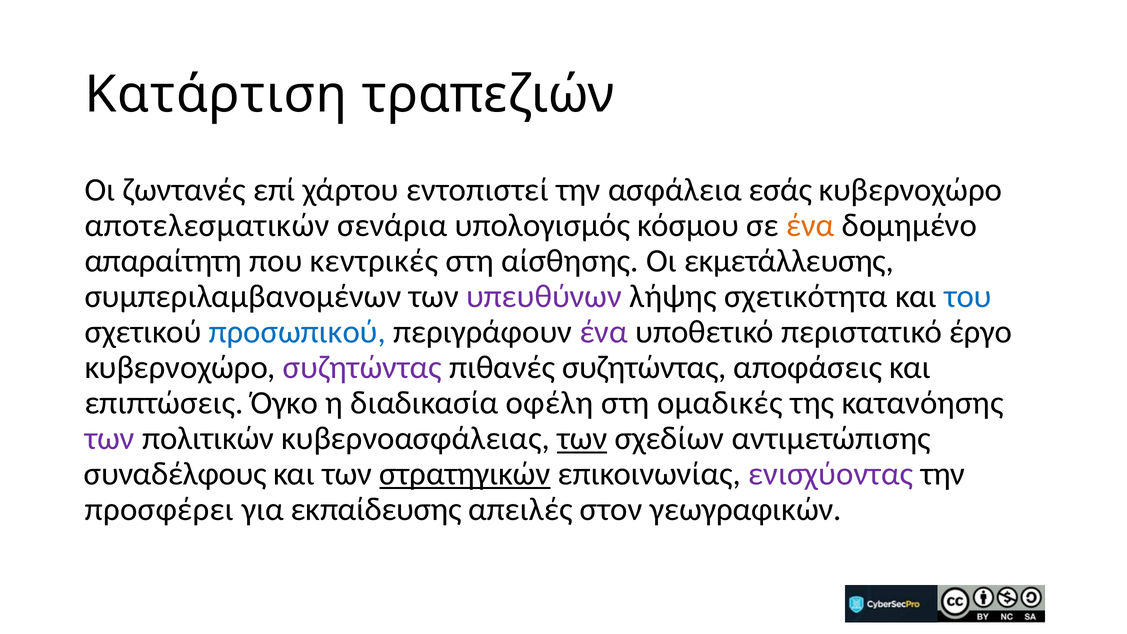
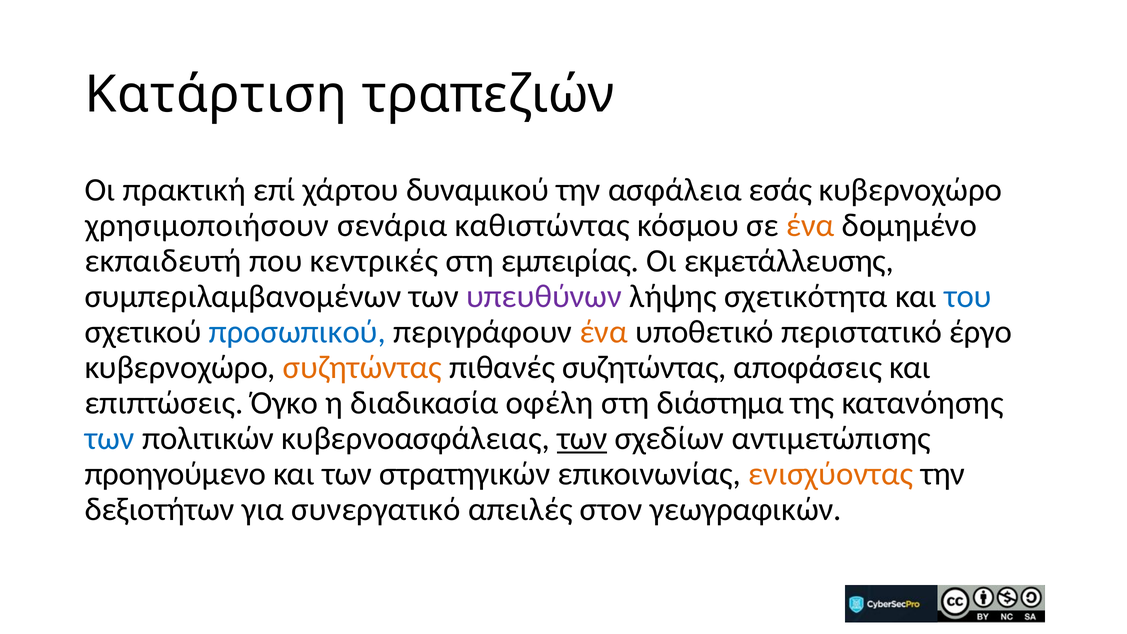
ζωντανές: ζωντανές -> πρακτική
εντοπιστεί: εντοπιστεί -> δυναμικού
αποτελεσματικών: αποτελεσματικών -> χρησιμοποιήσουν
υπολογισμός: υπολογισμός -> καθιστώντας
απαραίτητη: απαραίτητη -> εκπαιδευτή
αίσθησης: αίσθησης -> εμπειρίας
ένα at (604, 332) colour: purple -> orange
συζητώντας at (362, 367) colour: purple -> orange
ομαδικές: ομαδικές -> διάστημα
των at (110, 438) colour: purple -> blue
συναδέλφους: συναδέλφους -> προηγούμενο
στρατηγικών underline: present -> none
ενισχύοντας colour: purple -> orange
προσφέρει: προσφέρει -> δεξιοτήτων
εκπαίδευσης: εκπαίδευσης -> συνεργατικό
